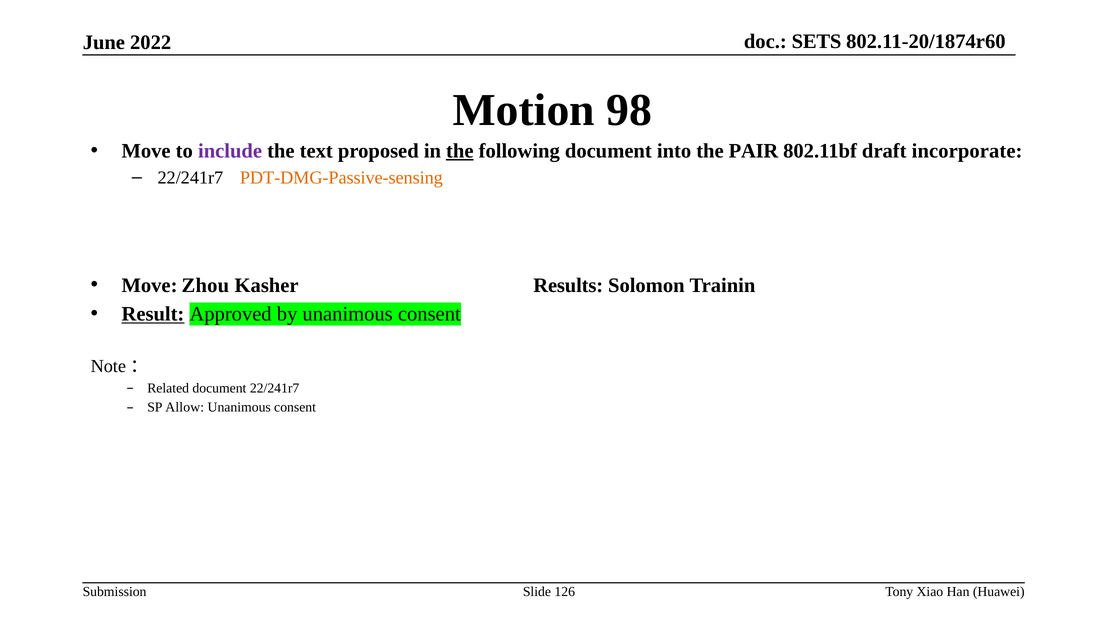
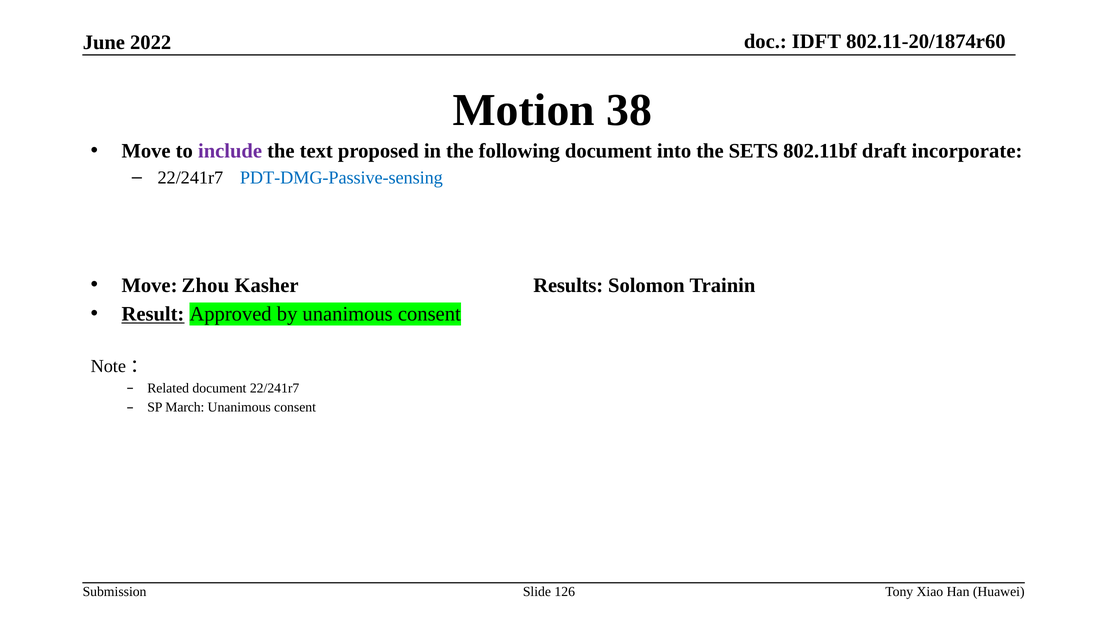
SETS: SETS -> IDFT
98: 98 -> 38
the at (460, 151) underline: present -> none
PAIR: PAIR -> SETS
PDT-DMG-Passive-sensing colour: orange -> blue
Allow: Allow -> March
